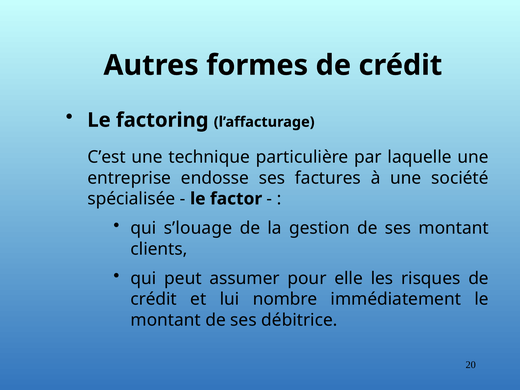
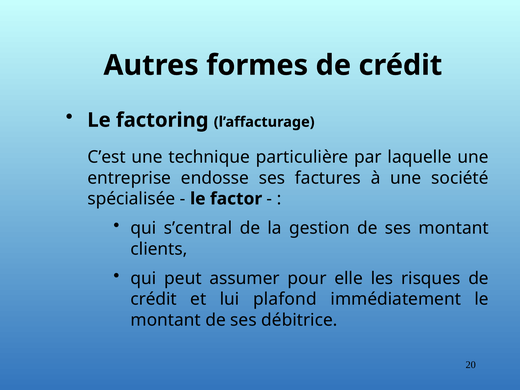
s’louage: s’louage -> s’central
nombre: nombre -> plafond
